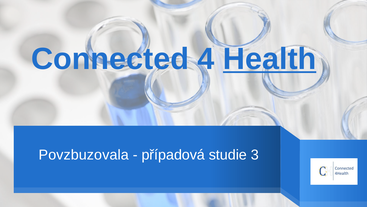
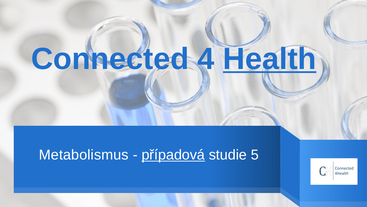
Povzbuzovala: Povzbuzovala -> Metabolismus
případová underline: none -> present
3: 3 -> 5
